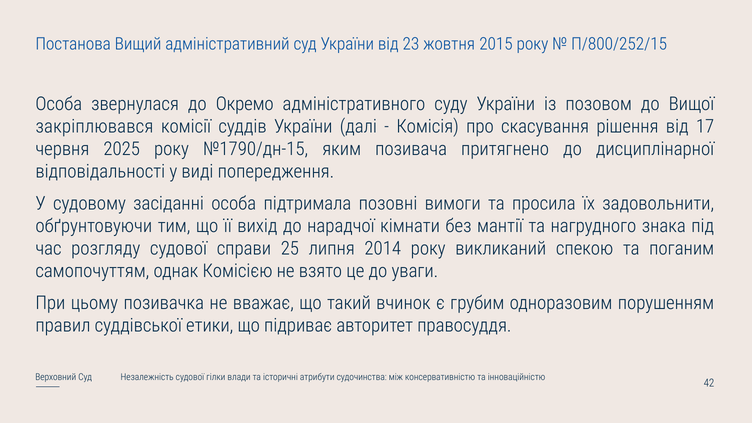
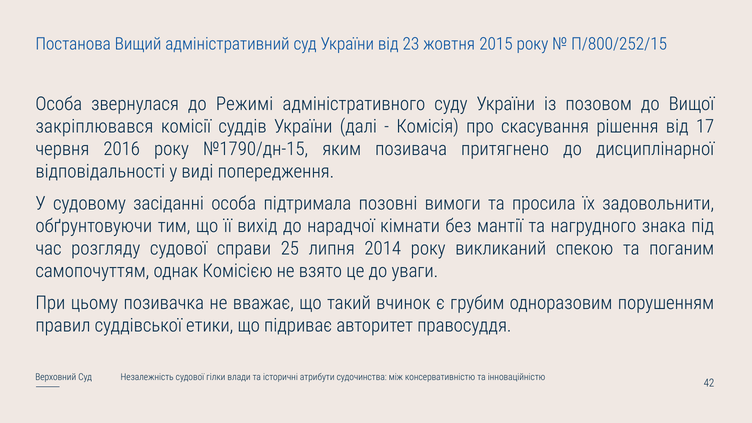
Окремо: Окремо -> Режимі
2025: 2025 -> 2016
